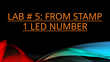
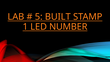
FROM: FROM -> BUILT
